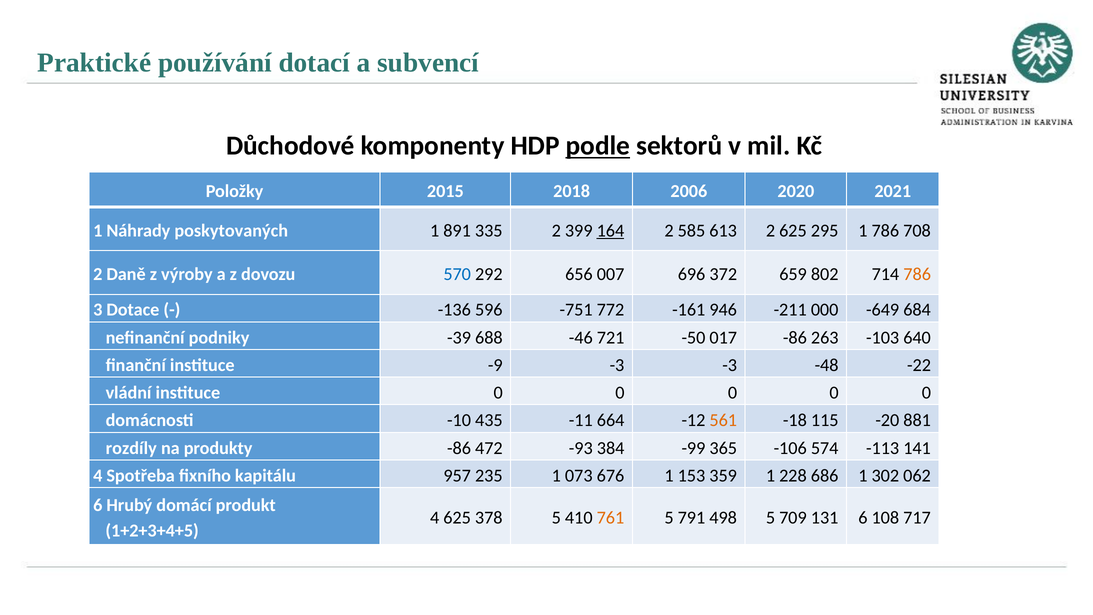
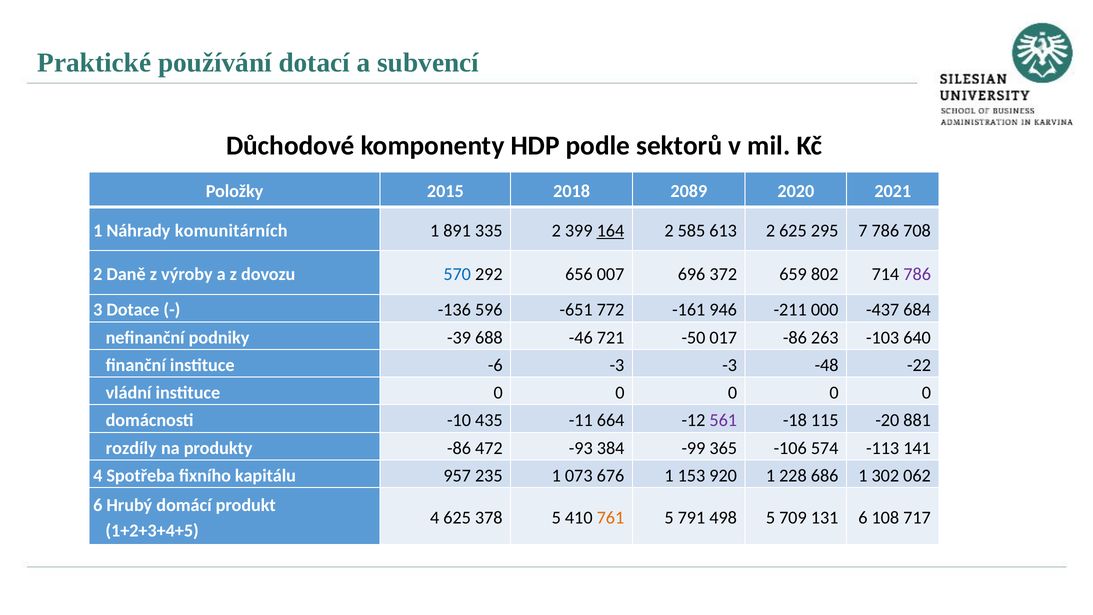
podle underline: present -> none
2006: 2006 -> 2089
poskytovaných: poskytovaných -> komunitárních
295 1: 1 -> 7
786 at (917, 274) colour: orange -> purple
-751: -751 -> -651
-649: -649 -> -437
-9: -9 -> -6
561 colour: orange -> purple
359: 359 -> 920
